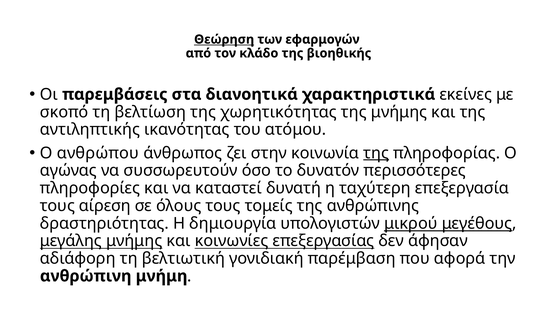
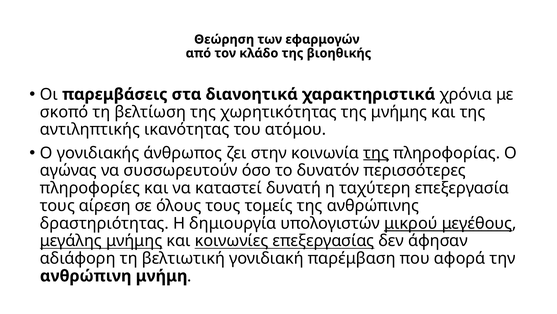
Θεώρηση underline: present -> none
εκείνες: εκείνες -> χρόνια
ανθρώπου: ανθρώπου -> γονιδιακής
